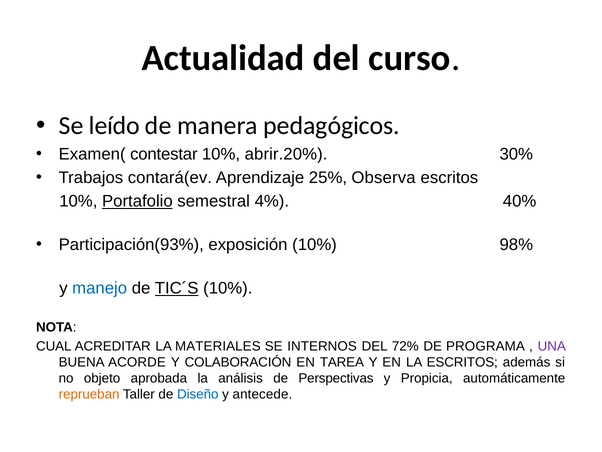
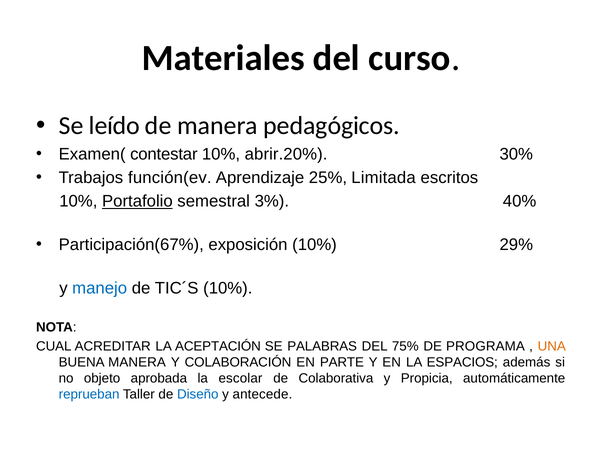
Actualidad: Actualidad -> Materiales
contará(ev: contará(ev -> función(ev
Observa: Observa -> Limitada
4%: 4% -> 3%
Participación(93%: Participación(93% -> Participación(67%
98%: 98% -> 29%
TIC´S underline: present -> none
MATERIALES: MATERIALES -> ACEPTACIÓN
INTERNOS: INTERNOS -> PALABRAS
72%: 72% -> 75%
UNA colour: purple -> orange
BUENA ACORDE: ACORDE -> MANERA
TAREA: TAREA -> PARTE
LA ESCRITOS: ESCRITOS -> ESPACIOS
análisis: análisis -> escolar
Perspectivas: Perspectivas -> Colaborativa
reprueban colour: orange -> blue
